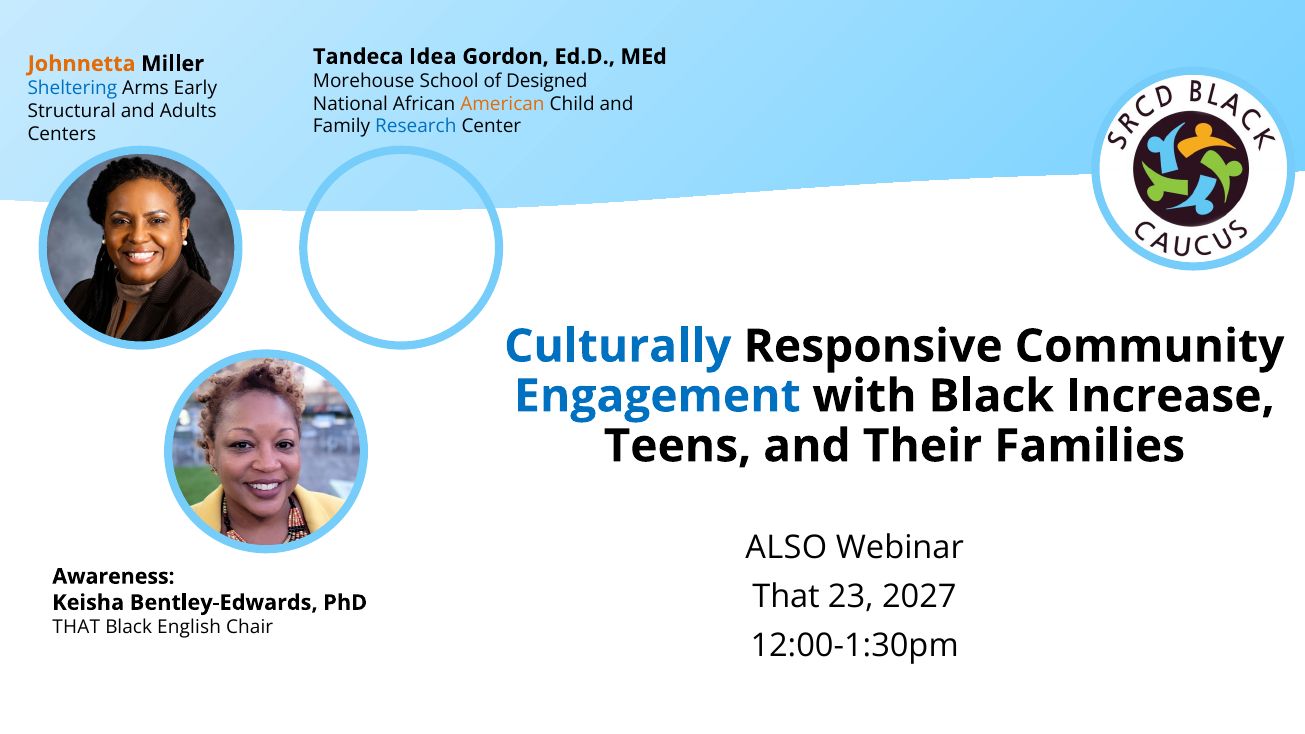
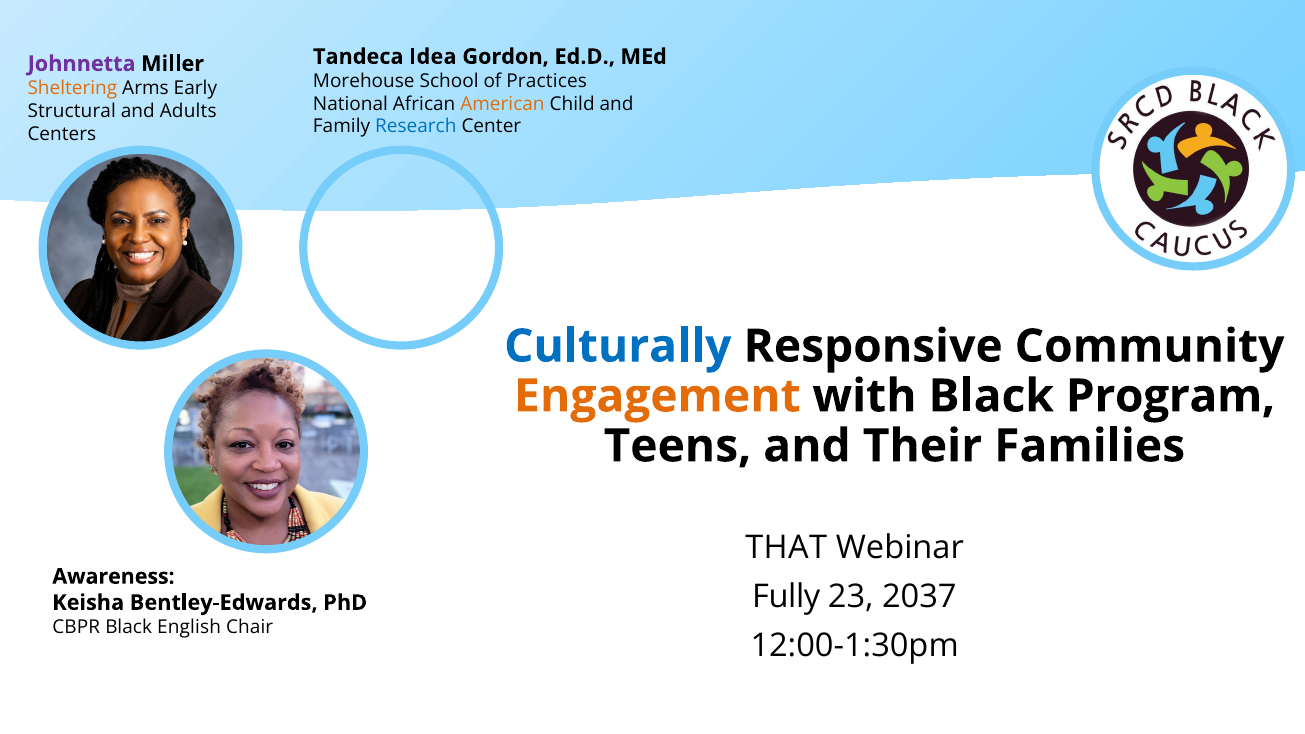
Johnnetta colour: orange -> purple
Designed: Designed -> Practices
Sheltering colour: blue -> orange
Engagement colour: blue -> orange
Increase: Increase -> Program
ALSO: ALSO -> THAT
That at (786, 597): That -> Fully
2027: 2027 -> 2037
THAT at (76, 627): THAT -> CBPR
